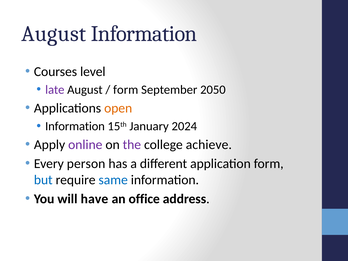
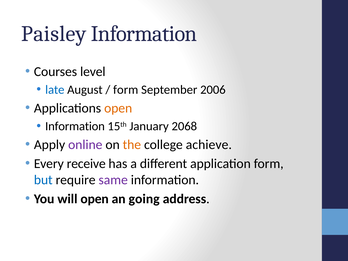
August at (54, 34): August -> Paisley
late colour: purple -> blue
2050: 2050 -> 2006
2024: 2024 -> 2068
the colour: purple -> orange
person: person -> receive
same colour: blue -> purple
will have: have -> open
office: office -> going
